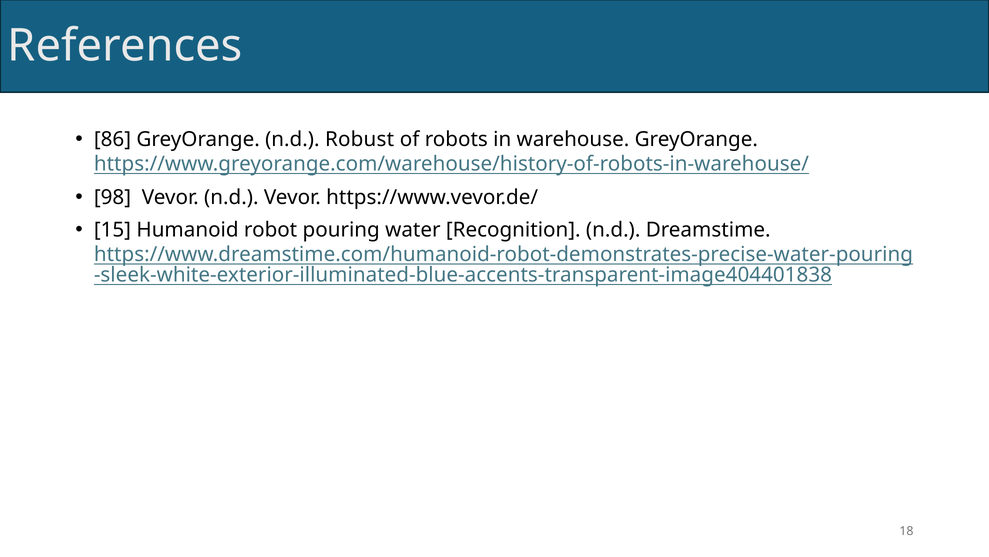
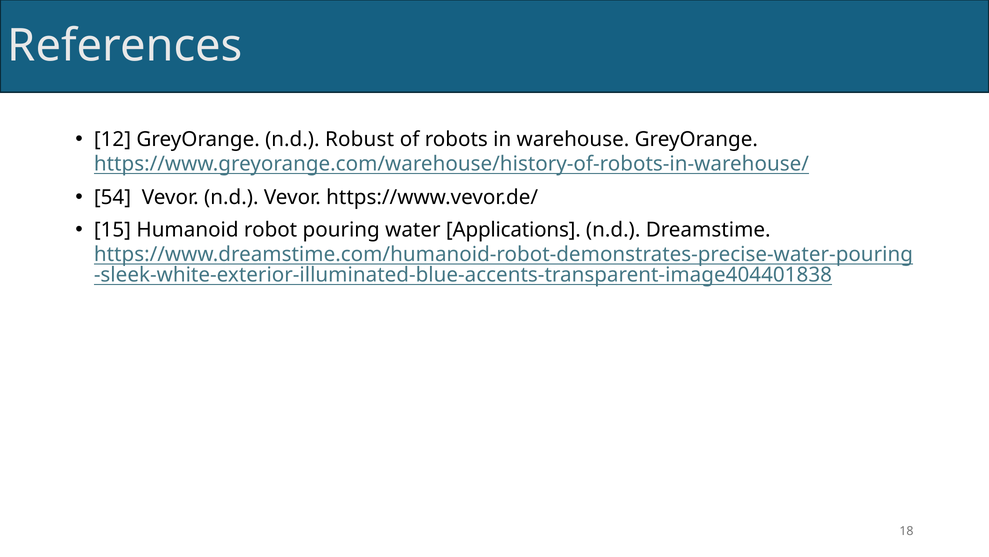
86: 86 -> 12
98: 98 -> 54
Recognition: Recognition -> Applications
